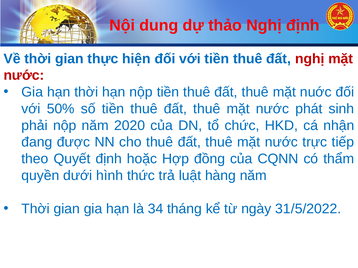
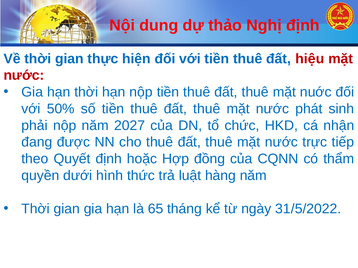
đất nghị: nghị -> hiệu
2020: 2020 -> 2027
34: 34 -> 65
